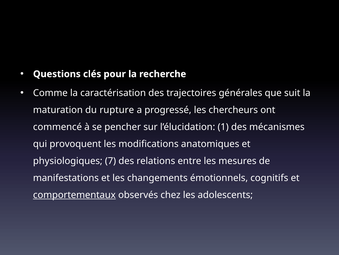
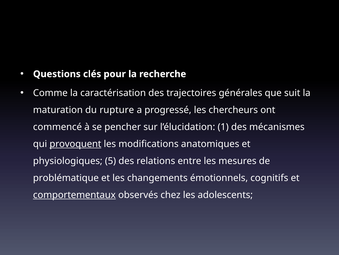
provoquent underline: none -> present
7: 7 -> 5
manifestations: manifestations -> problématique
